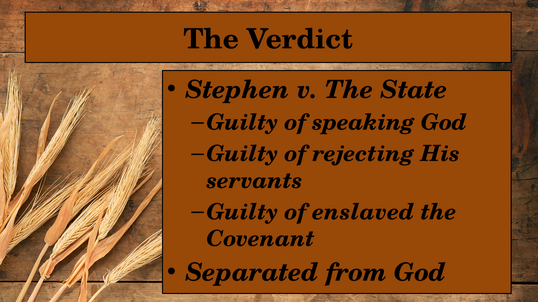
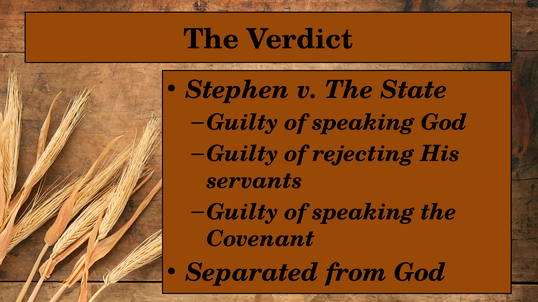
enslaved at (363, 212): enslaved -> speaking
